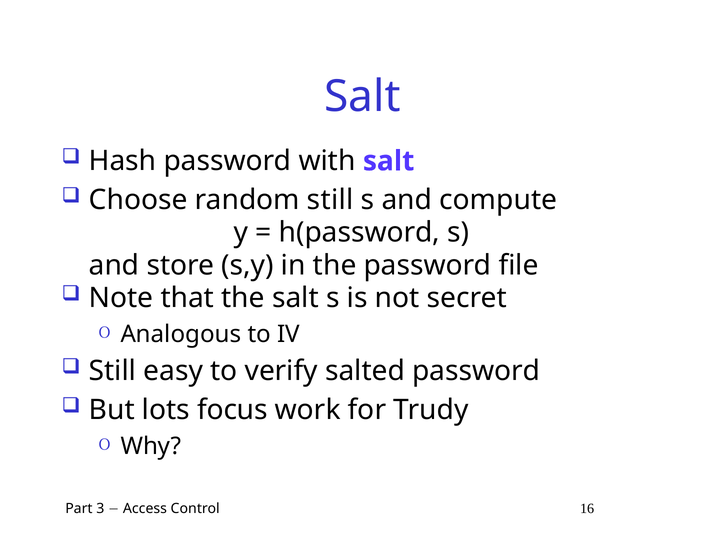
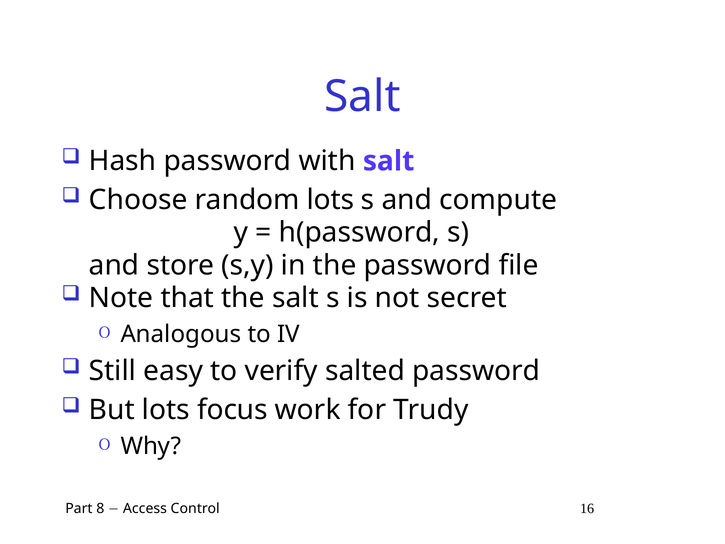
random still: still -> lots
3: 3 -> 8
